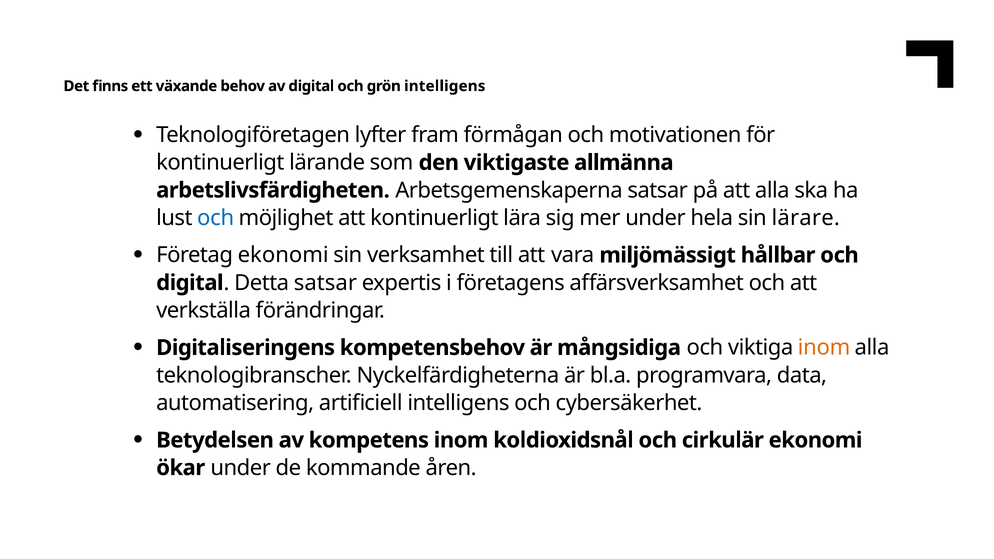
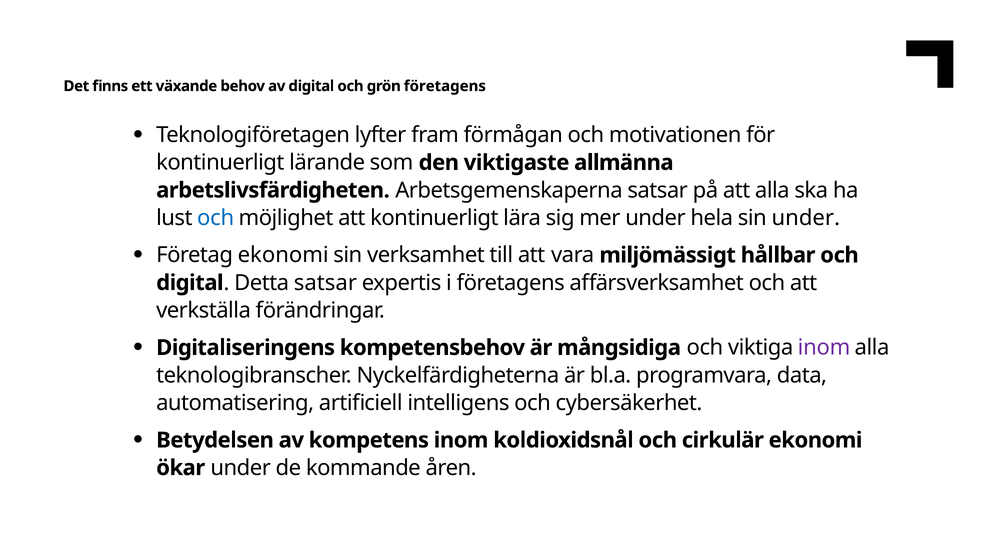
grön intelligens: intelligens -> företagens
sin lärare: lärare -> under
inom at (824, 348) colour: orange -> purple
